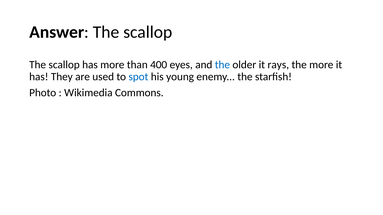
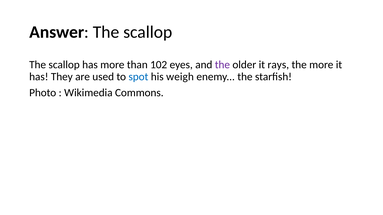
400: 400 -> 102
the at (222, 65) colour: blue -> purple
young: young -> weigh
